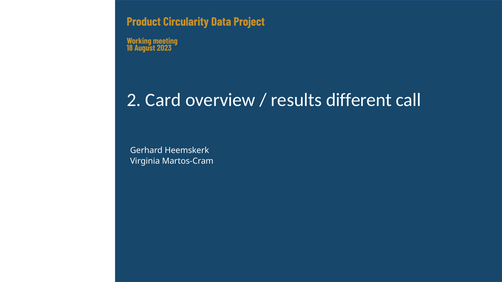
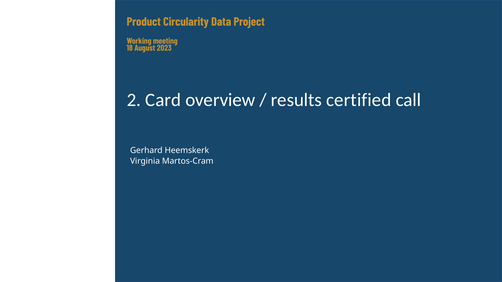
different: different -> certified
